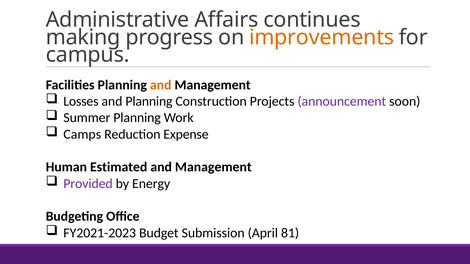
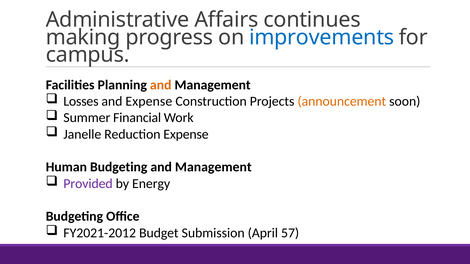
improvements colour: orange -> blue
and Planning: Planning -> Expense
announcement colour: purple -> orange
Summer Planning: Planning -> Financial
Camps: Camps -> Janelle
Human Estimated: Estimated -> Budgeting
FY2021-2023: FY2021-2023 -> FY2021-2012
81: 81 -> 57
